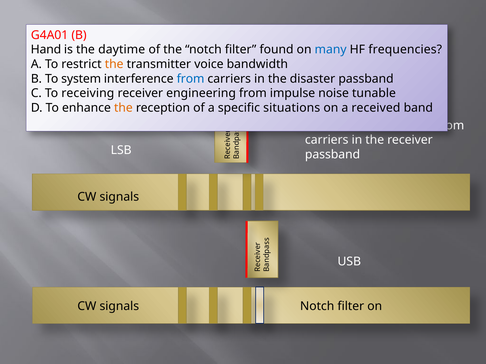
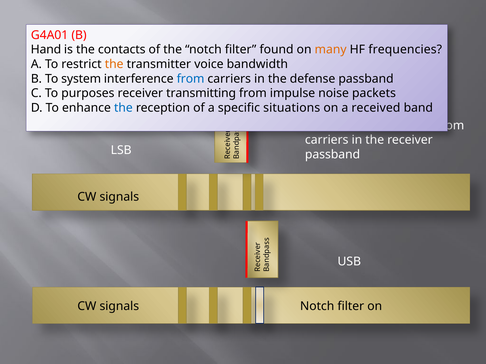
daytime: daytime -> contacts
many colour: blue -> orange
disaster: disaster -> defense
receiving: receiving -> purposes
engineering: engineering -> transmitting
tunable: tunable -> packets
the at (123, 108) colour: orange -> blue
